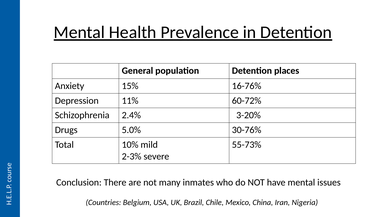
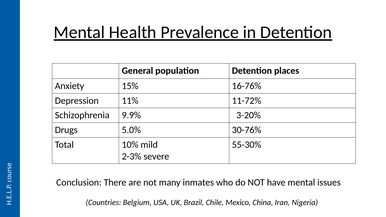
60-72%: 60-72% -> 11-72%
2.4%: 2.4% -> 9.9%
55-73%: 55-73% -> 55-30%
